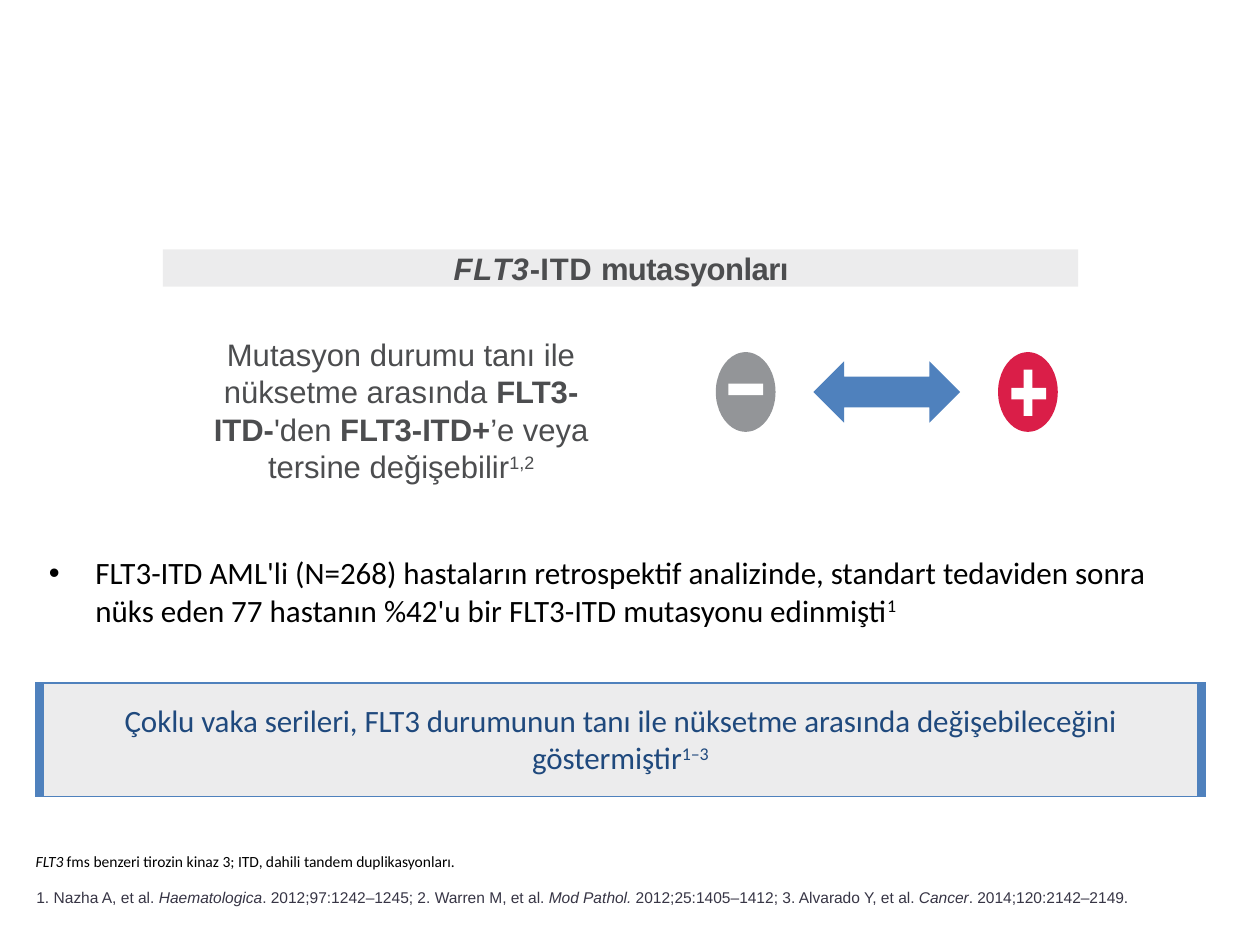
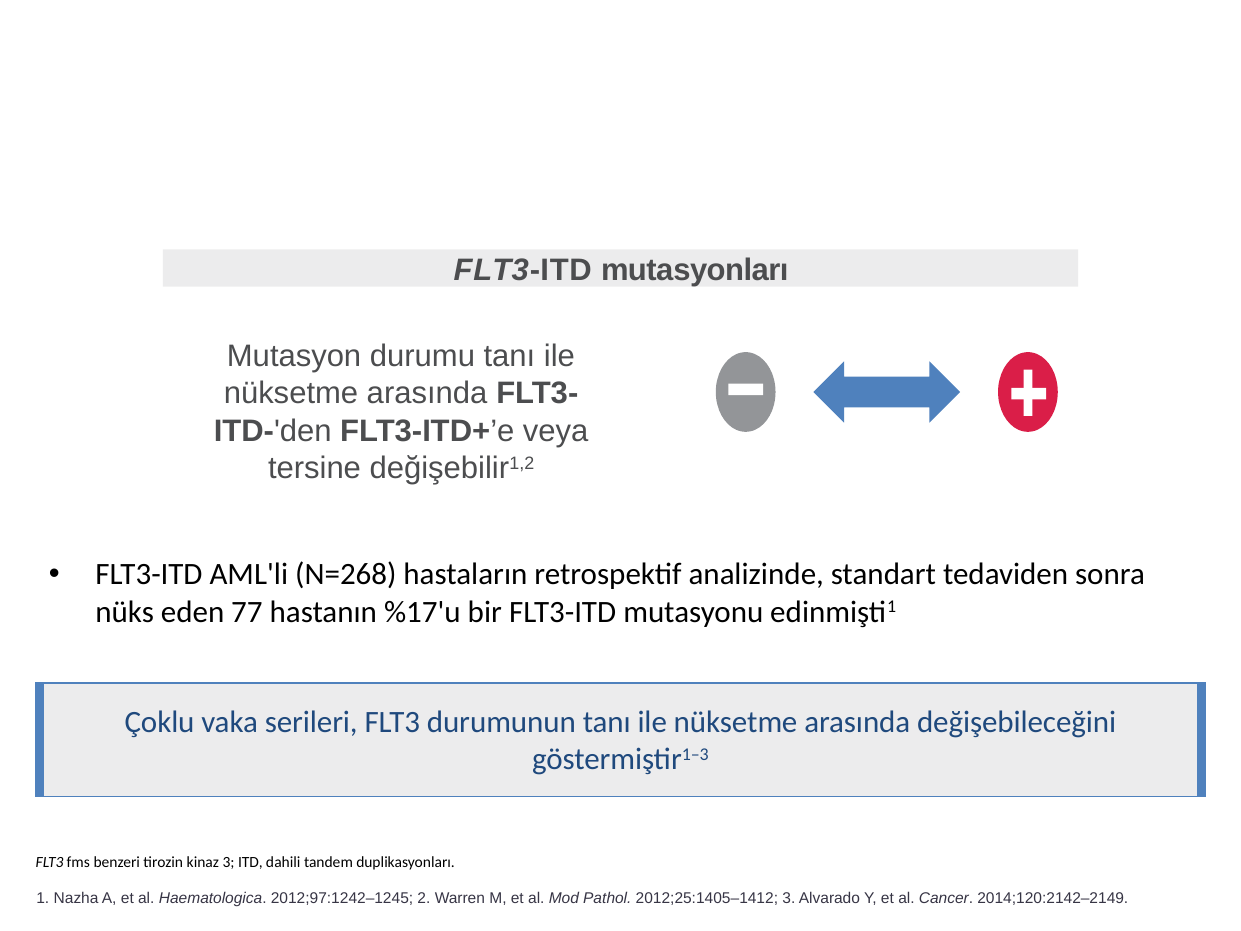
%42'u: %42'u -> %17'u
